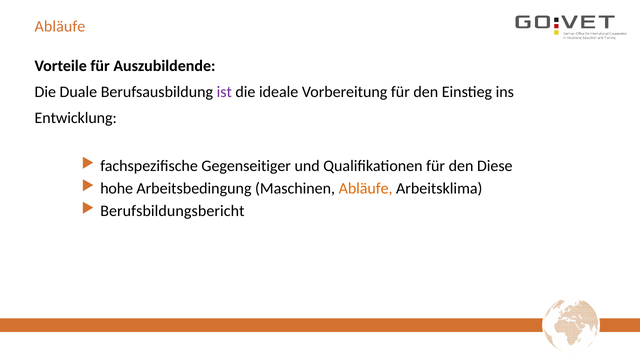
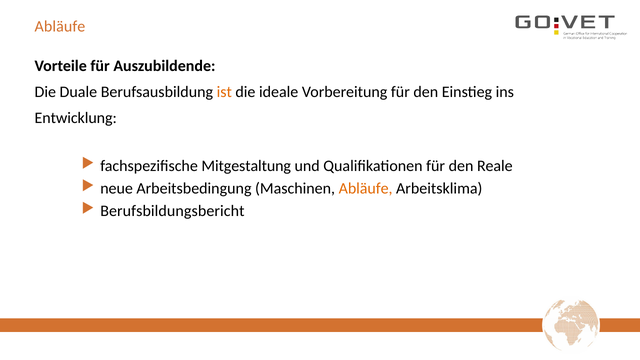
ist colour: purple -> orange
Gegenseitiger: Gegenseitiger -> Mitgestaltung
Diese: Diese -> Reale
hohe: hohe -> neue
